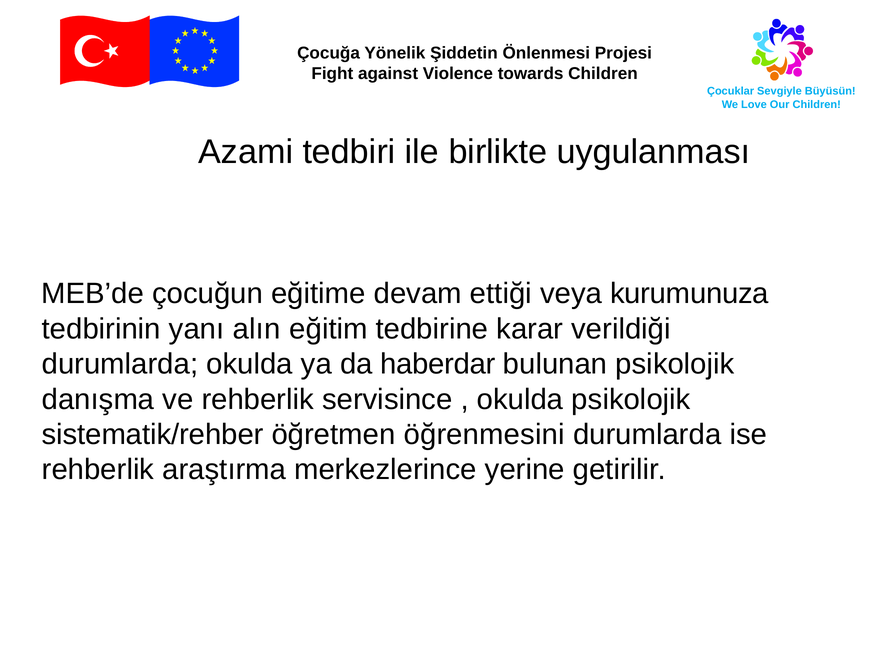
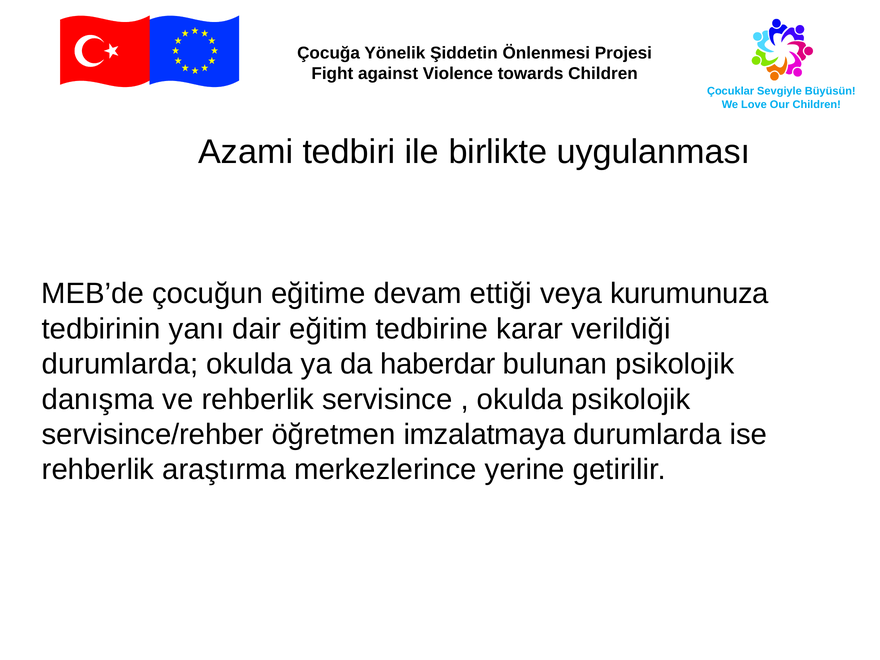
alın: alın -> dair
sistematik/rehber: sistematik/rehber -> servisince/rehber
öğrenmesini: öğrenmesini -> imzalatmaya
